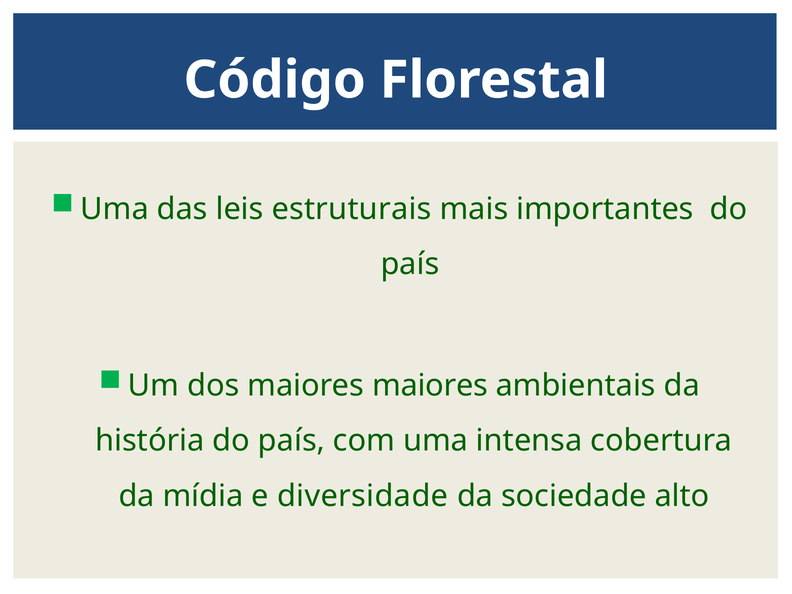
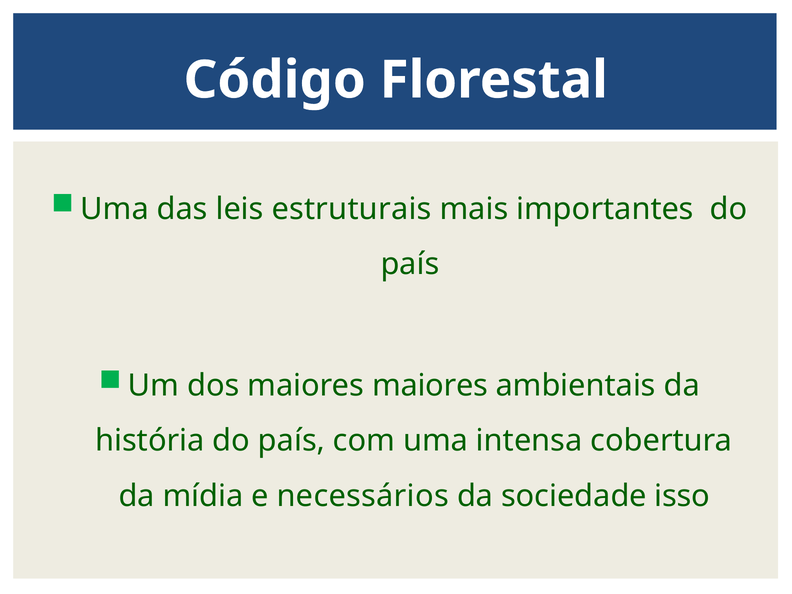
diversidade: diversidade -> necessários
alto: alto -> isso
